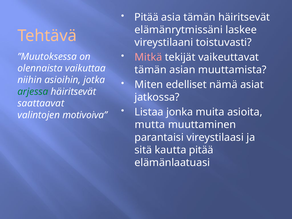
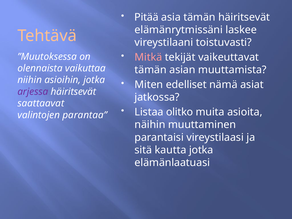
arjessa colour: green -> purple
jonka: jonka -> olitko
motivoiva: motivoiva -> parantaa
mutta: mutta -> näihin
kautta pitää: pitää -> jotka
